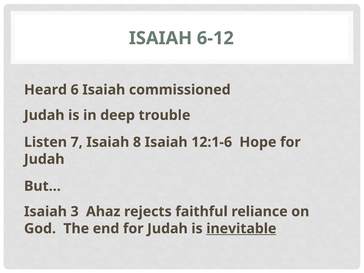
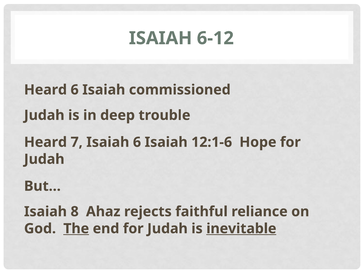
Listen at (45, 142): Listen -> Heard
Isaiah 8: 8 -> 6
3: 3 -> 8
The underline: none -> present
